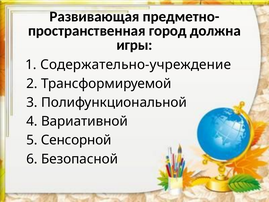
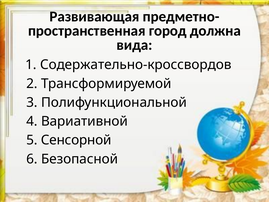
игры: игры -> вида
Содержательно-учреждение: Содержательно-учреждение -> Содержательно-кроссвордов
